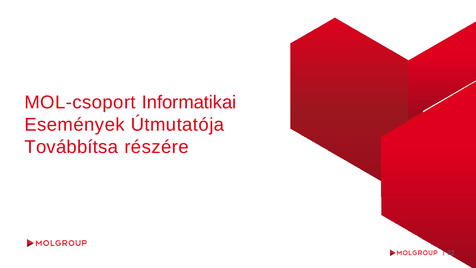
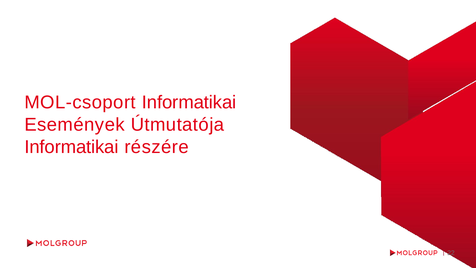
Továbbítsa at (71, 147): Továbbítsa -> Informatikai
